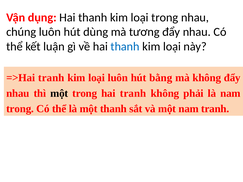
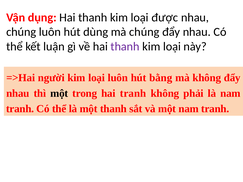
loại trong: trong -> được
mà tương: tương -> chúng
thanh at (125, 47) colour: blue -> purple
=>Hai tranh: tranh -> người
trong at (20, 109): trong -> tranh
